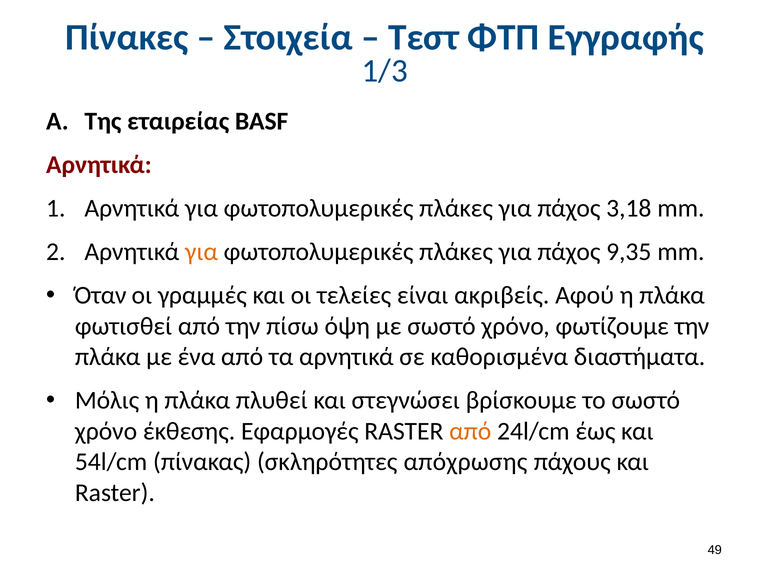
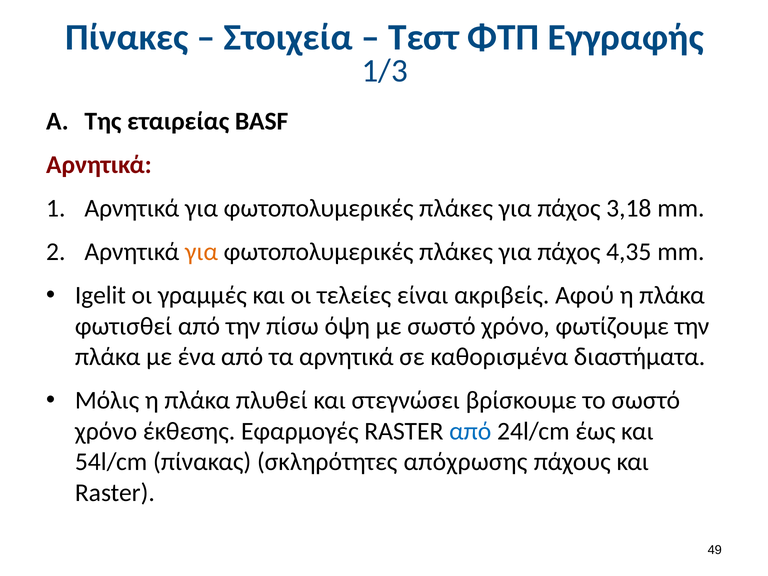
9,35: 9,35 -> 4,35
Όταν: Όταν -> Igelit
από at (470, 431) colour: orange -> blue
